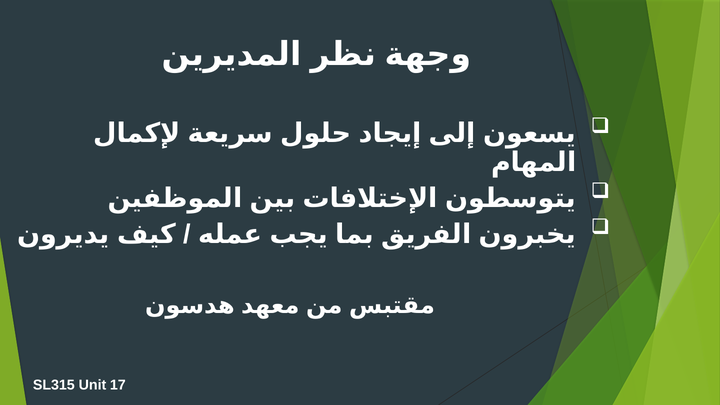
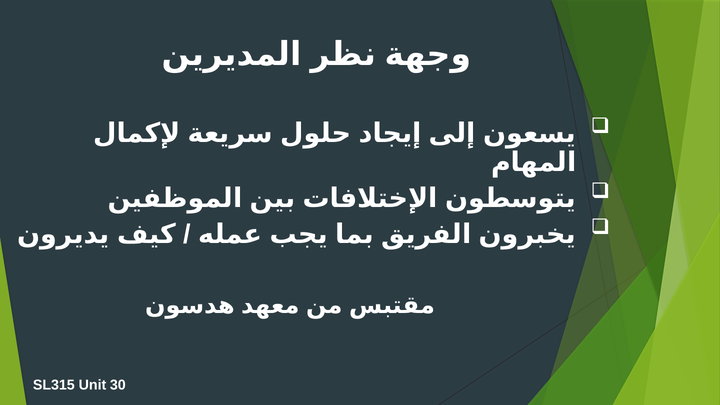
17: 17 -> 30
